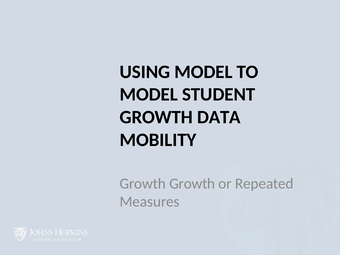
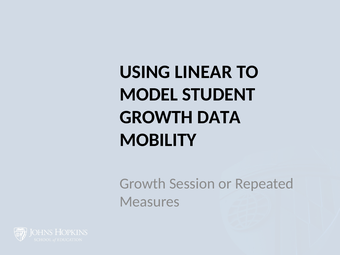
USING MODEL: MODEL -> LINEAR
Growth Growth: Growth -> Session
